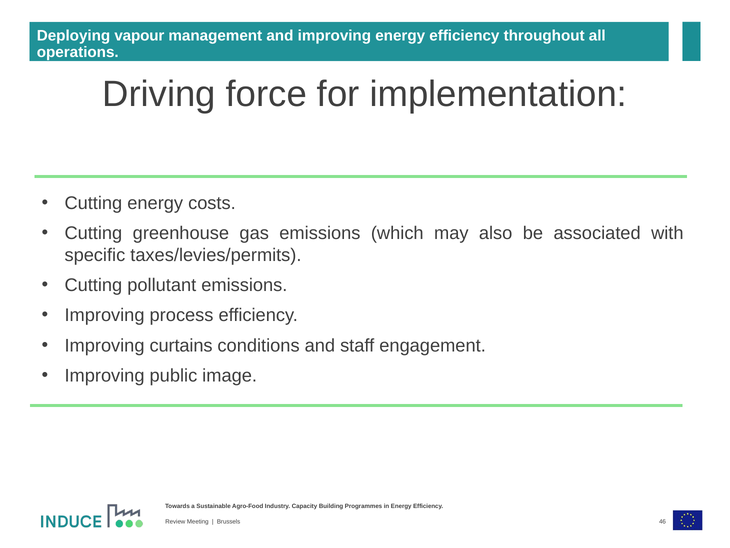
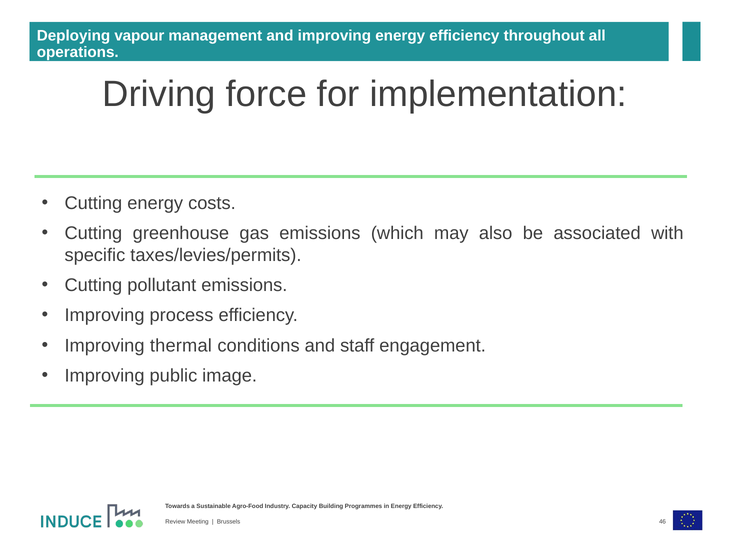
curtains: curtains -> thermal
